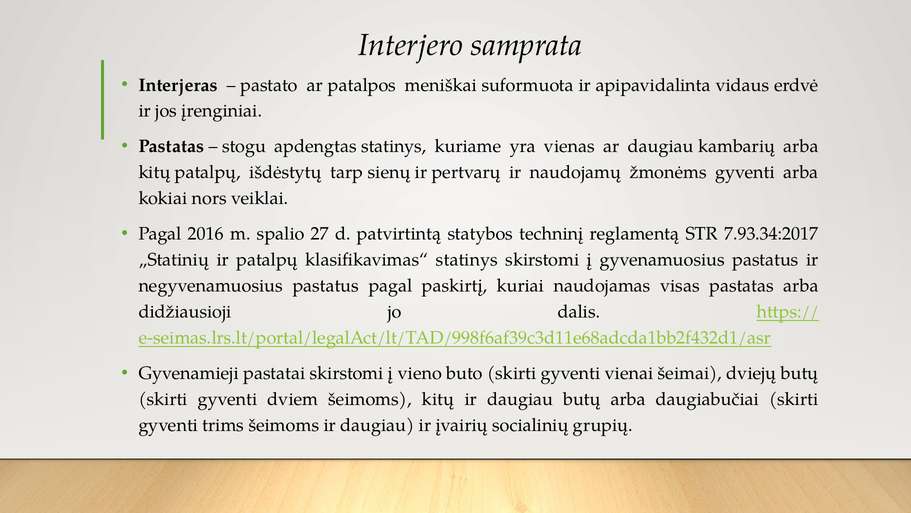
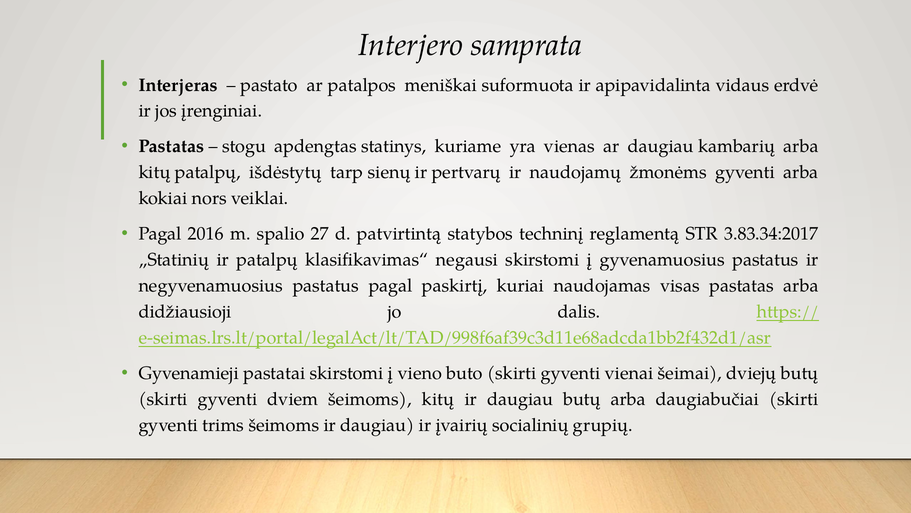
7.93.34:2017: 7.93.34:2017 -> 3.83.34:2017
klasifikavimas“ statinys: statinys -> negausi
